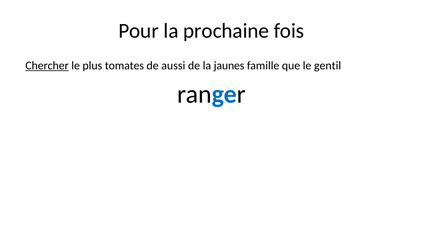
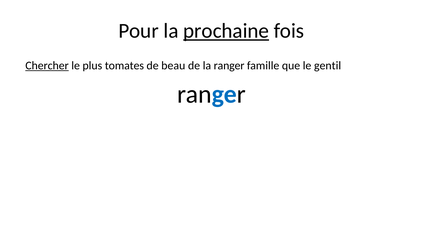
prochaine underline: none -> present
aussi: aussi -> beau
la jaunes: jaunes -> ranger
